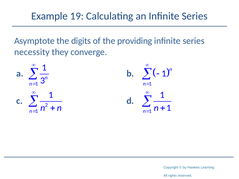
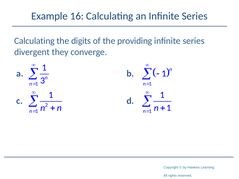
19: 19 -> 16
Asymptote at (34, 41): Asymptote -> Calculating
necessity: necessity -> divergent
